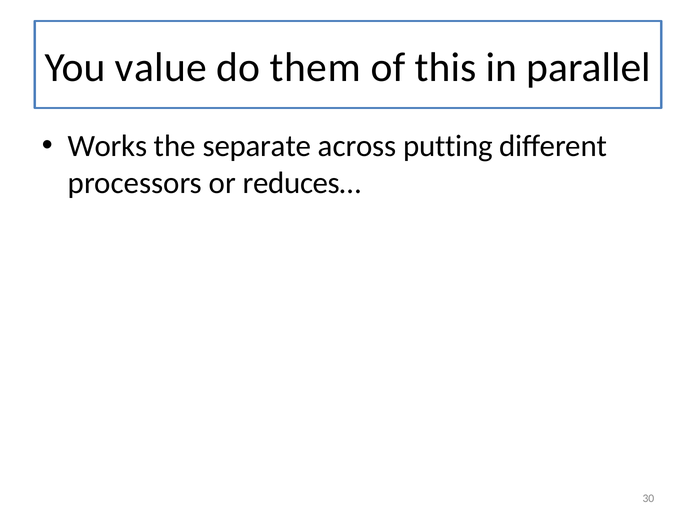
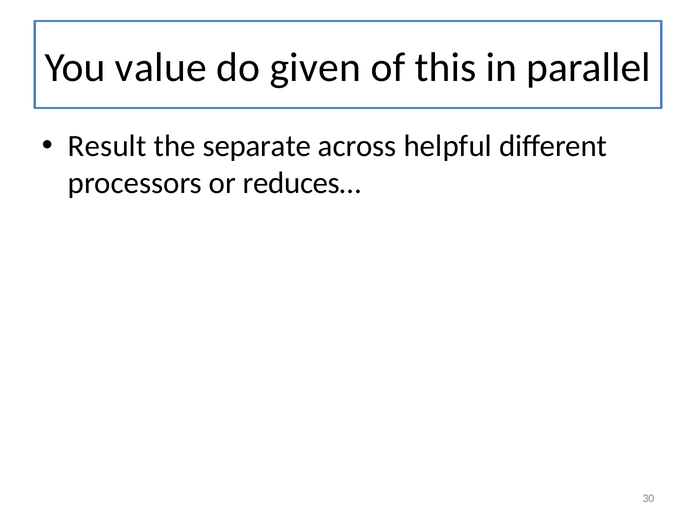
them: them -> given
Works: Works -> Result
putting: putting -> helpful
